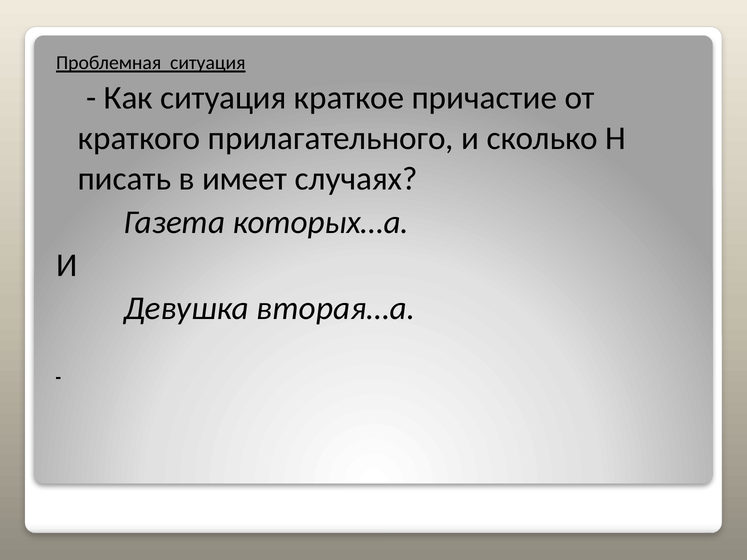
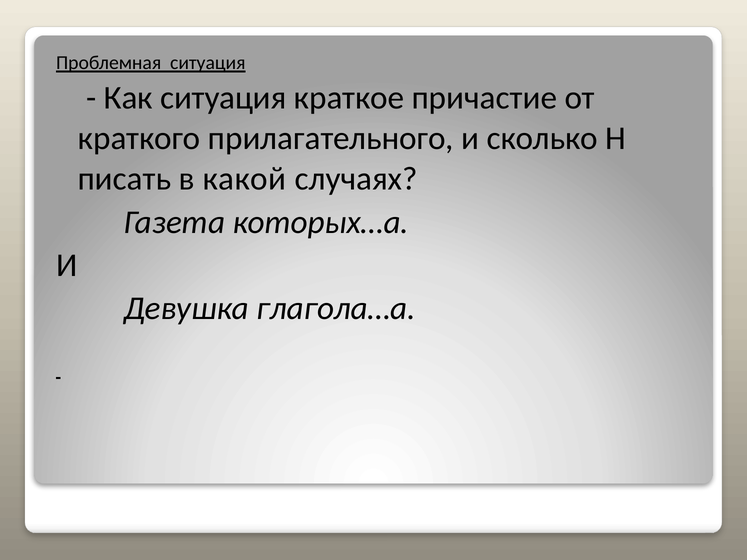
имеет: имеет -> какой
вторая…а: вторая…а -> глагола…а
